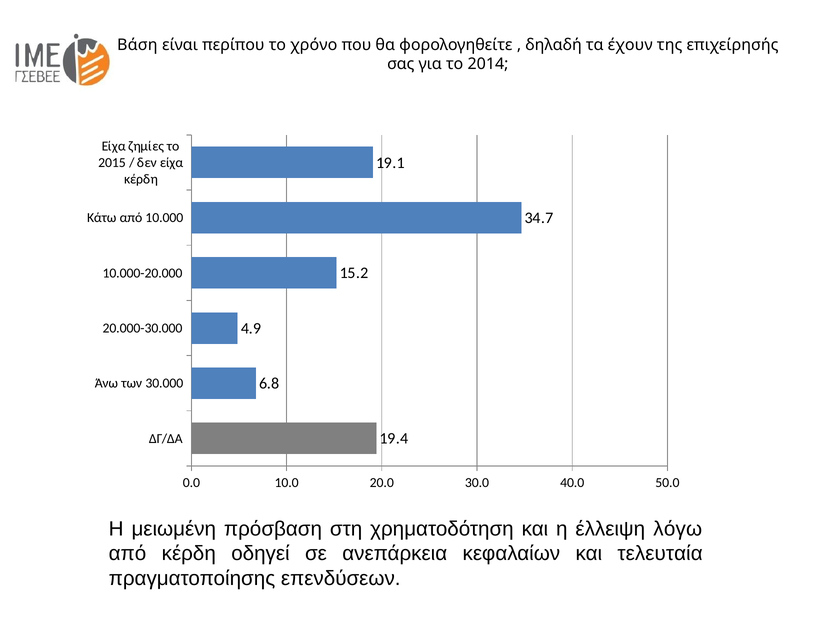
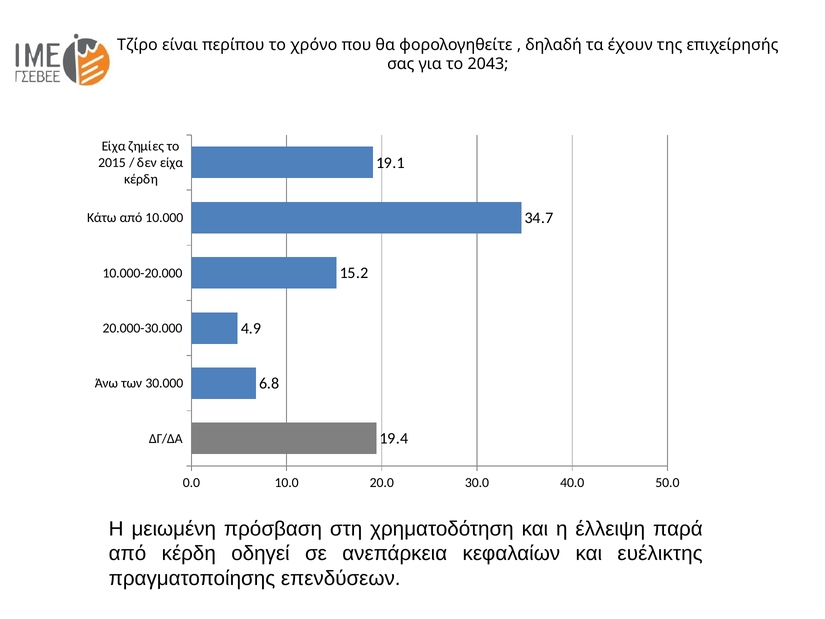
Βάση: Βάση -> Τζίρο
2014: 2014 -> 2043
λόγω: λόγω -> παρά
τελευταία: τελευταία -> ευέλικτης
